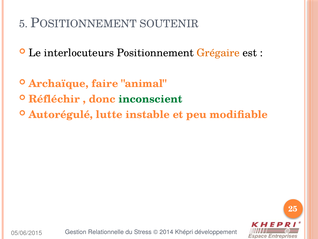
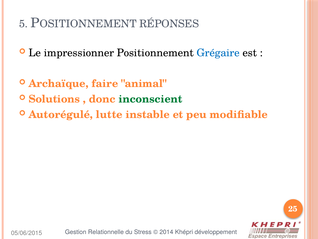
SOUTENIR: SOUTENIR -> RÉPONSES
interlocuteurs: interlocuteurs -> impressionner
Grégaire colour: orange -> blue
Réfléchir: Réfléchir -> Solutions
